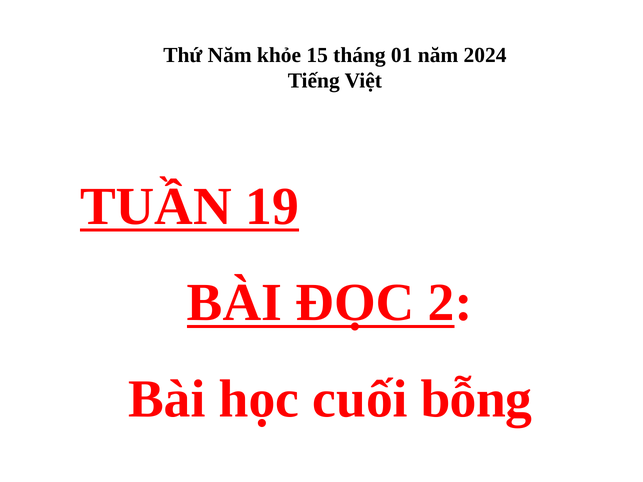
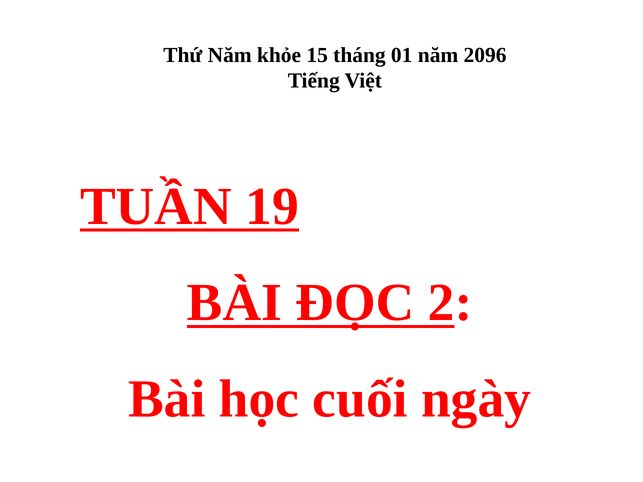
2024: 2024 -> 2096
bỗng: bỗng -> ngày
